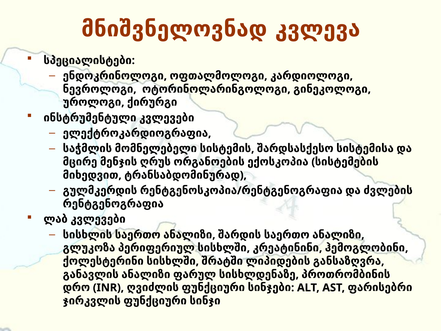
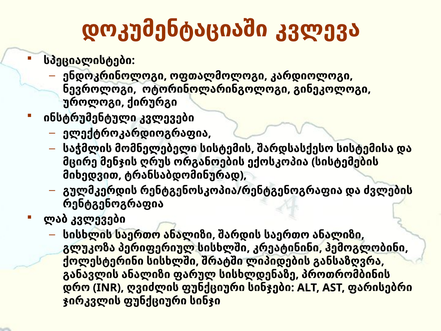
მნიშვნელოვნად: მნიშვნელოვნად -> დოკუმენტაციაში
